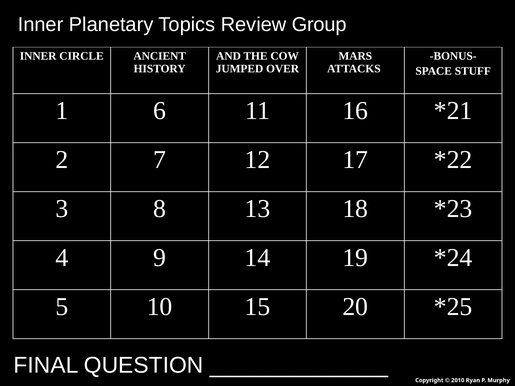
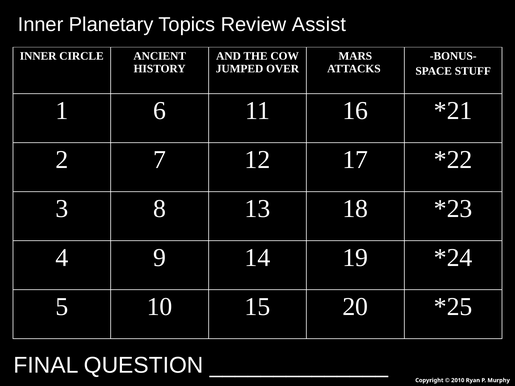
Group: Group -> Assist
